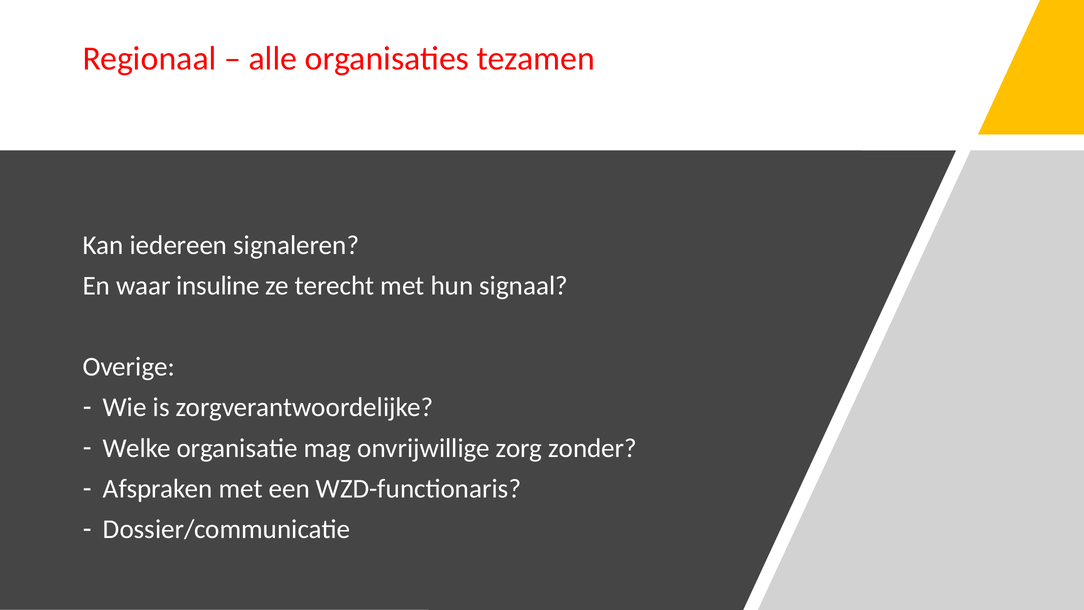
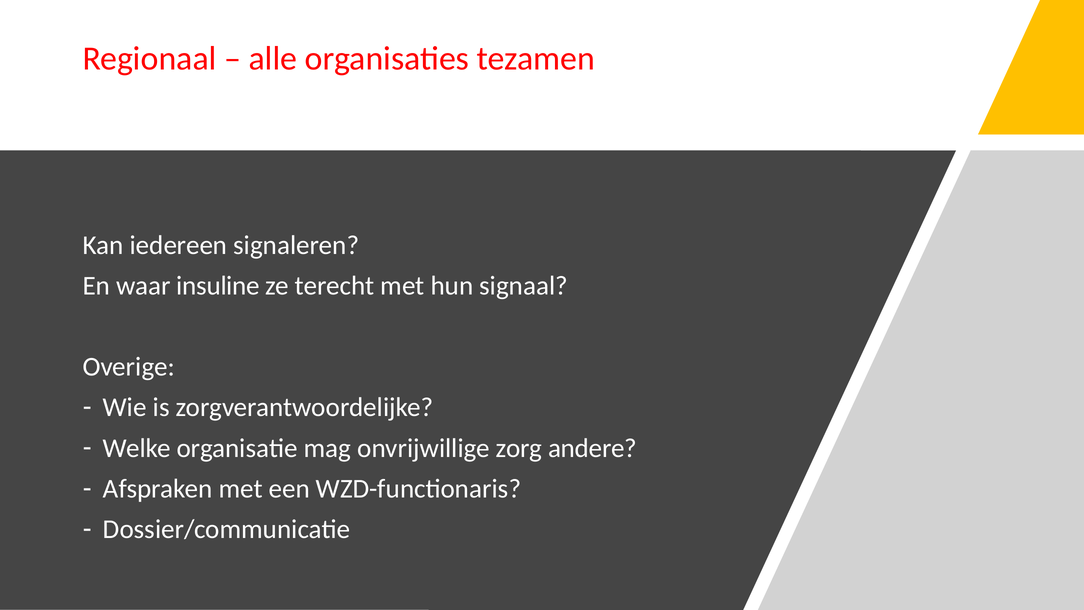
zonder: zonder -> andere
